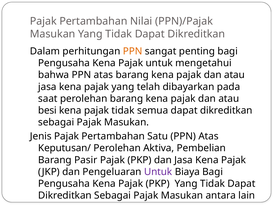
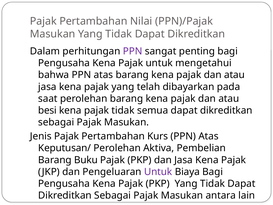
PPN at (133, 51) colour: orange -> purple
Satu: Satu -> Kurs
Pasir: Pasir -> Buku
